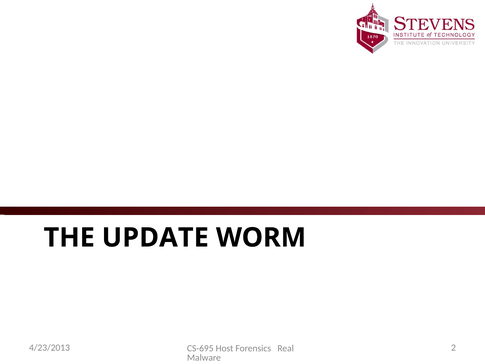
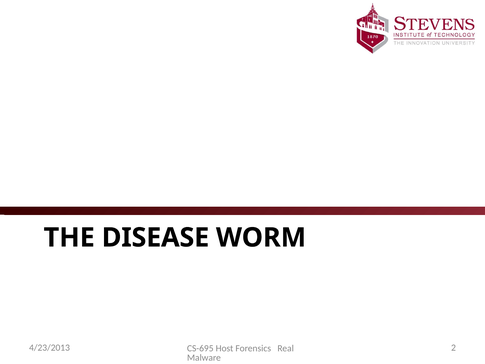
UPDATE: UPDATE -> DISEASE
